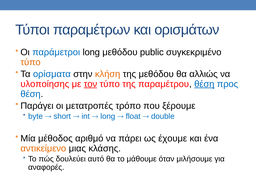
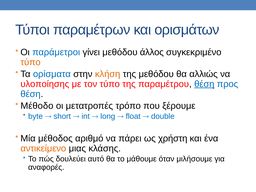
παράμετροι long: long -> γίνει
public: public -> άλλος
τον underline: present -> none
Παράγει: Παράγει -> Μέθοδο
έχουμε: έχουμε -> χρήστη
